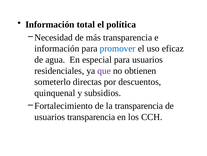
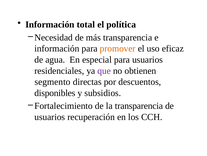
promover colour: blue -> orange
someterlo: someterlo -> segmento
quinquenal: quinquenal -> disponibles
usuarios transparencia: transparencia -> recuperación
